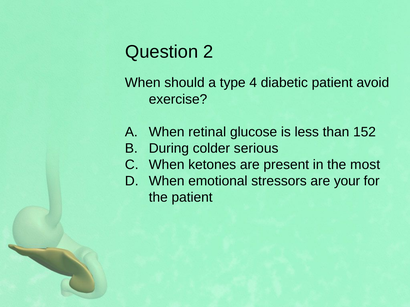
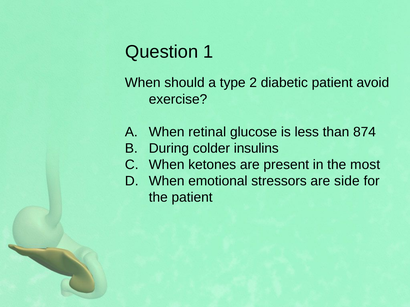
2: 2 -> 1
4: 4 -> 2
152: 152 -> 874
serious: serious -> insulins
your: your -> side
